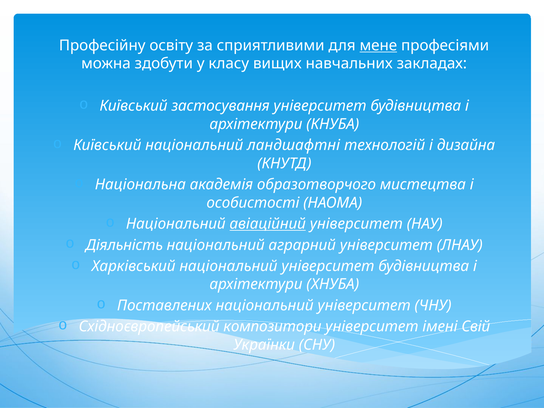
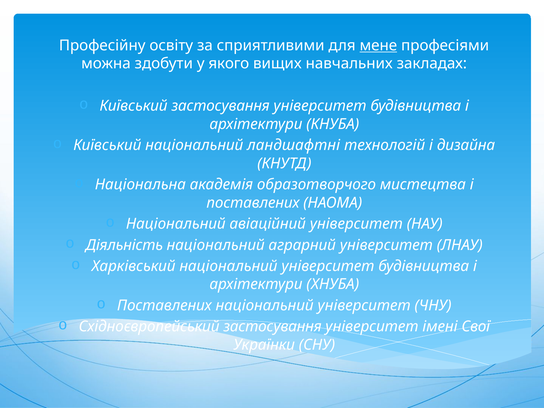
класу: класу -> якого
особистості at (253, 203): особистості -> поставлених
авіаційний underline: present -> none
Східноєвропейський композитори: композитори -> застосування
Свій: Свій -> Свої
